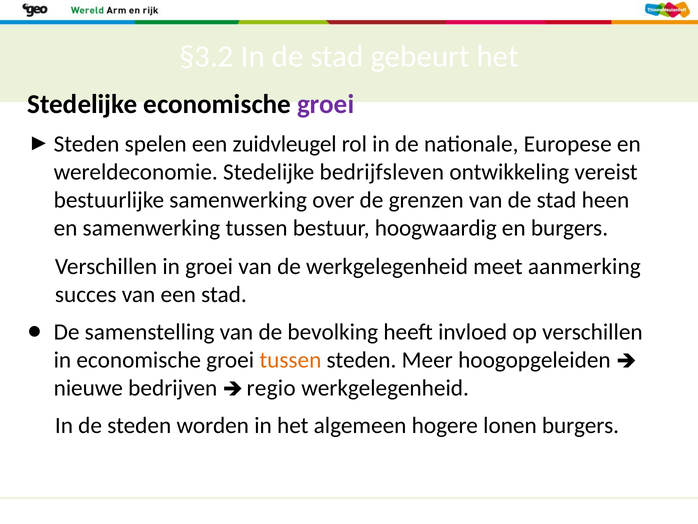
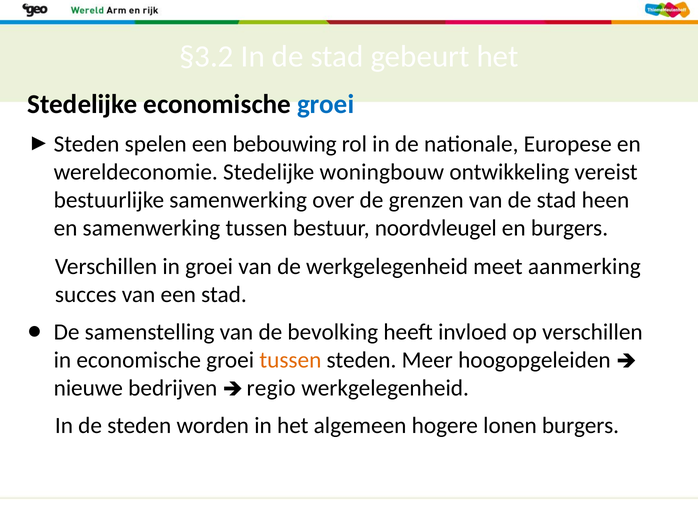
groei at (326, 104) colour: purple -> blue
zuidvleugel: zuidvleugel -> bebouwing
bedrijfsleven: bedrijfsleven -> woningbouw
hoogwaardig: hoogwaardig -> noordvleugel
